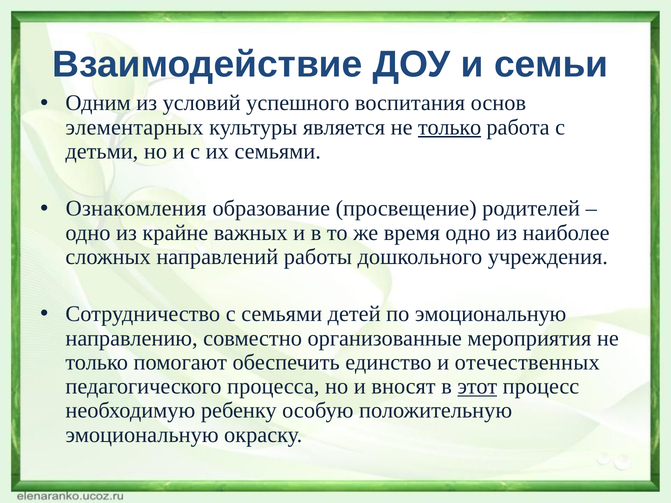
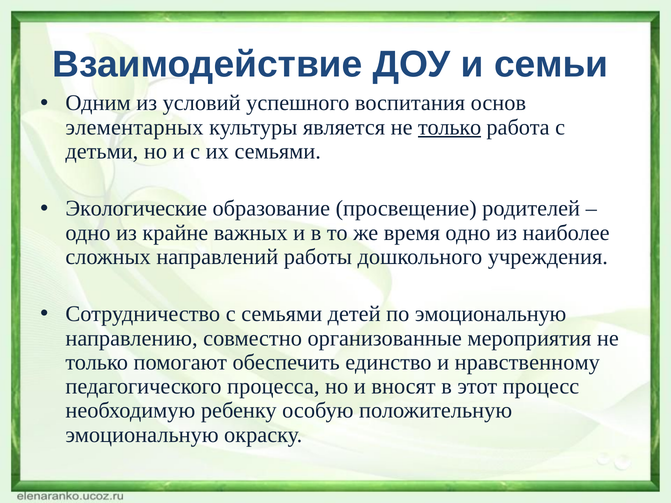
Ознакомления: Ознакомления -> Экoлoгическиe
отечественных: отечественных -> нравственному
этот underline: present -> none
